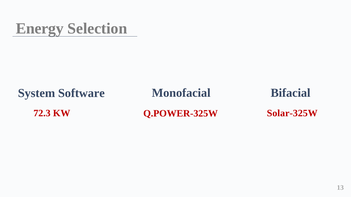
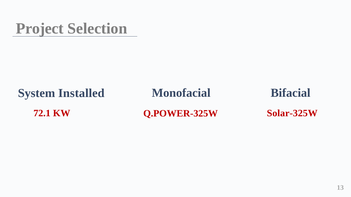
Energy: Energy -> Project
Software: Software -> Installed
72.3: 72.3 -> 72.1
